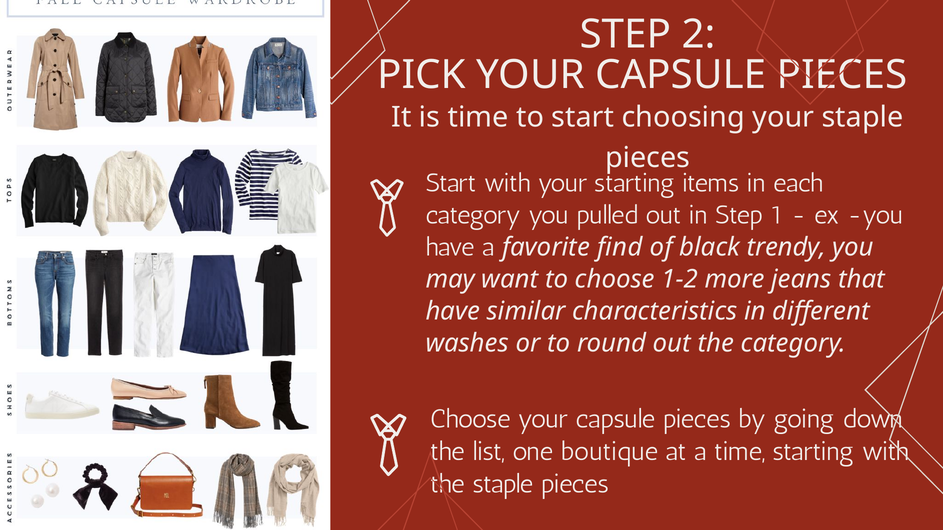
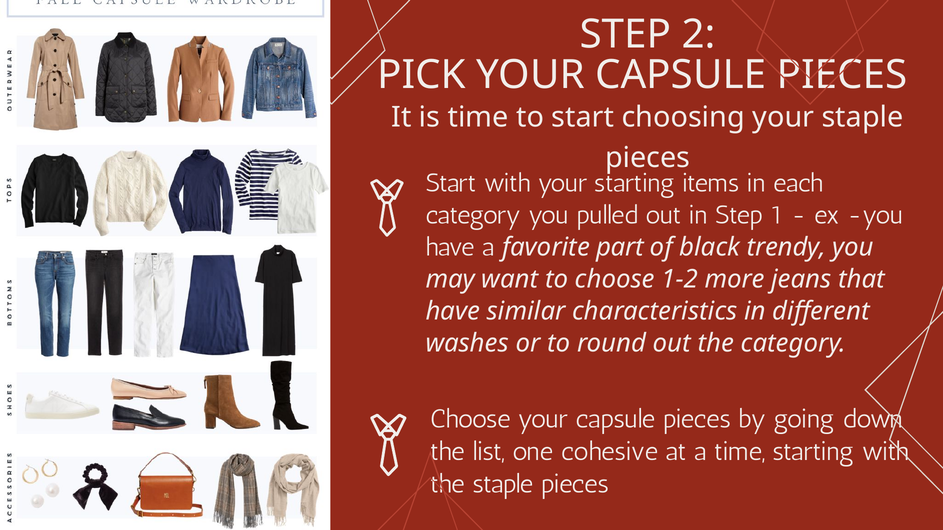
find: find -> part
boutique: boutique -> cohesive
